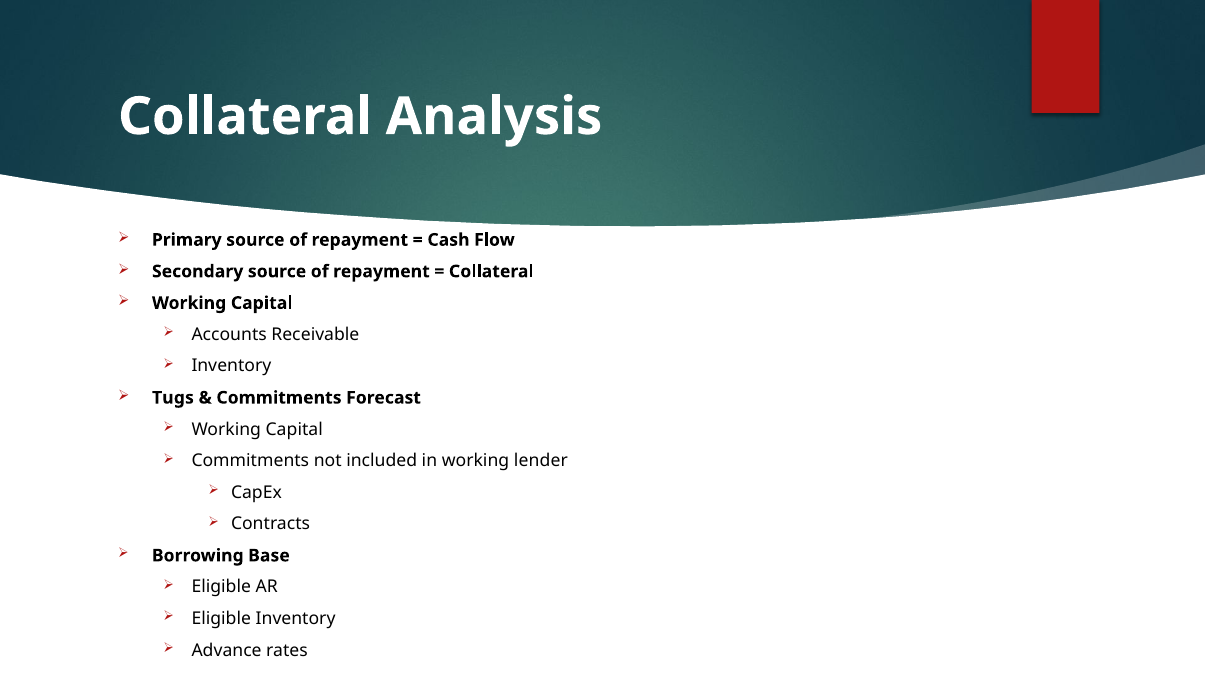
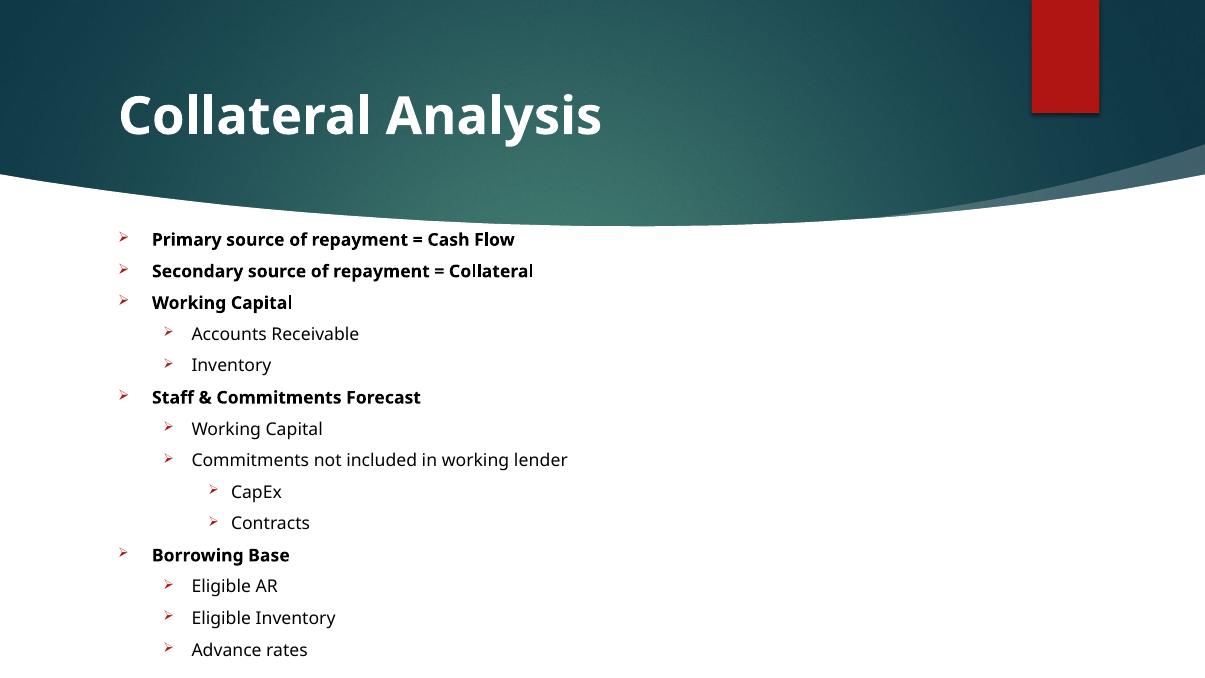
Tugs: Tugs -> Staff
